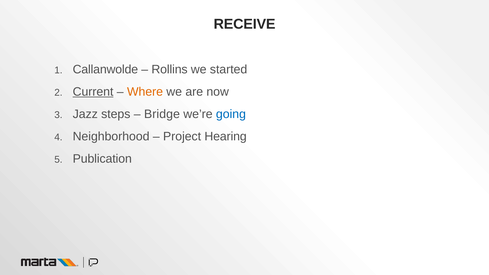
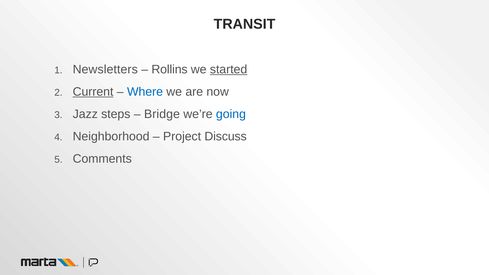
RECEIVE: RECEIVE -> TRANSIT
Callanwolde: Callanwolde -> Newsletters
started underline: none -> present
Where colour: orange -> blue
Hearing: Hearing -> Discuss
Publication: Publication -> Comments
